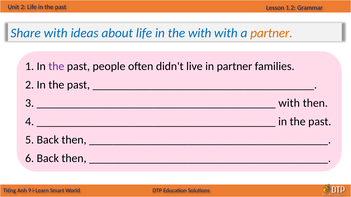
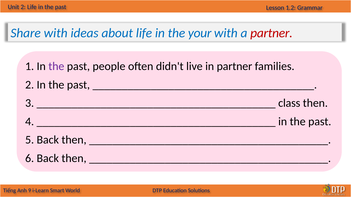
the with: with -> your
partner at (271, 33) colour: orange -> red
with at (289, 103): with -> class
